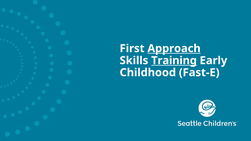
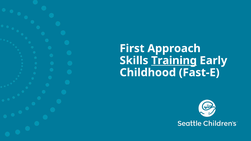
Approach underline: present -> none
